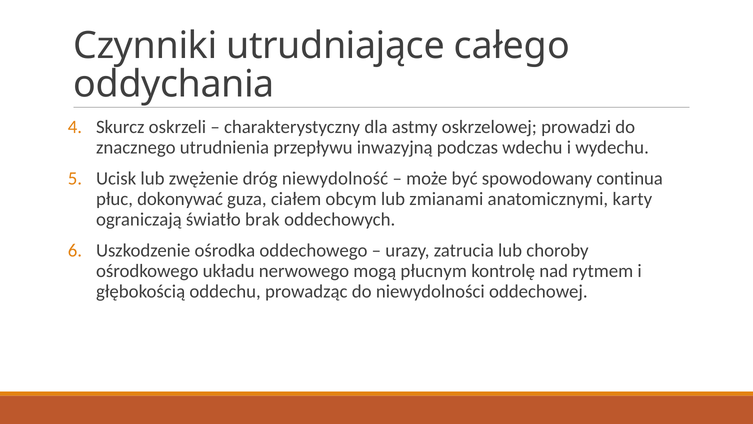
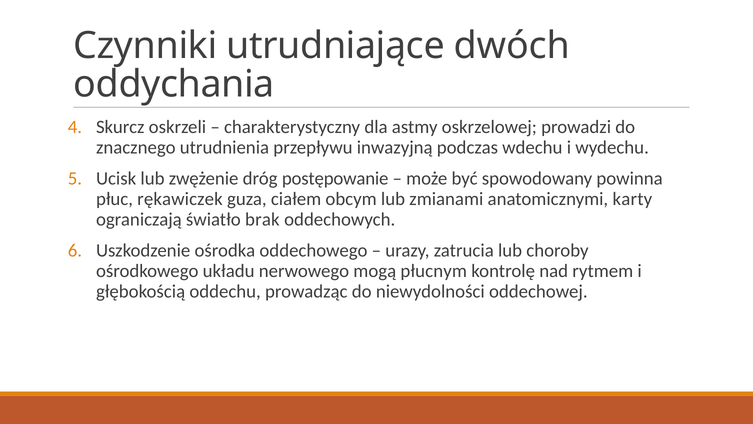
całego: całego -> dwóch
niewydolność: niewydolność -> postępowanie
continua: continua -> powinna
dokonywać: dokonywać -> rękawiczek
